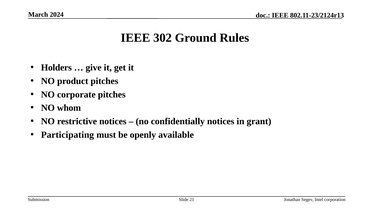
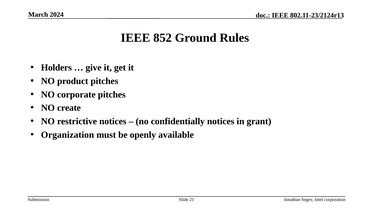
302: 302 -> 852
whom: whom -> create
Participating: Participating -> Organization
